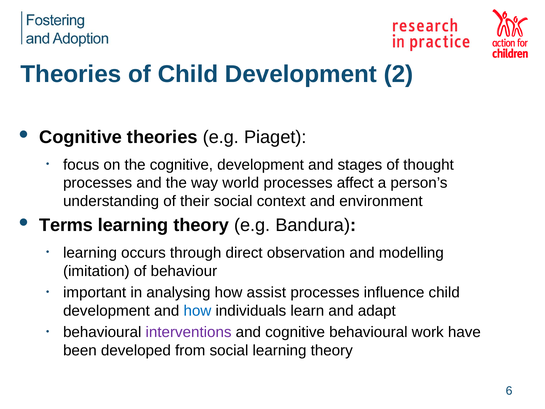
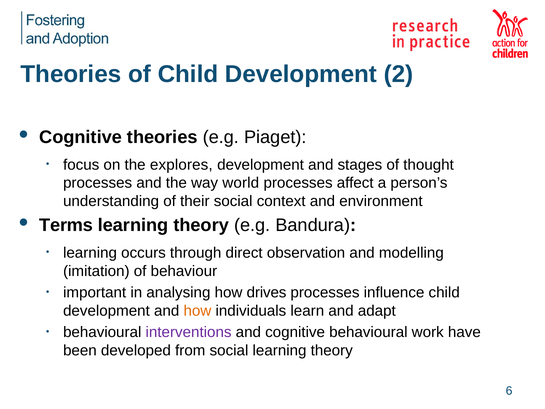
the cognitive: cognitive -> explores
assist: assist -> drives
how at (197, 311) colour: blue -> orange
